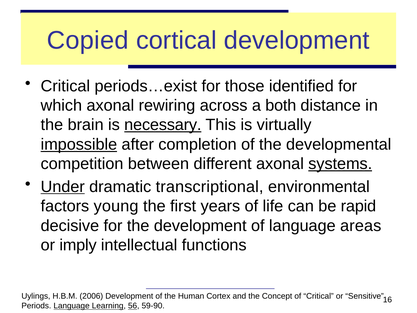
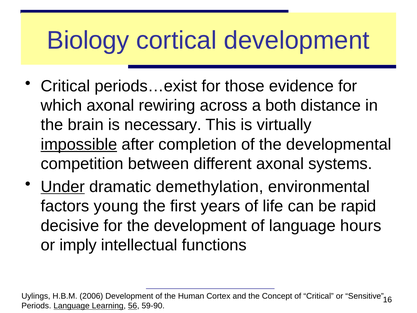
Copied: Copied -> Biology
identified: identified -> evidence
necessary underline: present -> none
systems underline: present -> none
transcriptional: transcriptional -> demethylation
areas: areas -> hours
